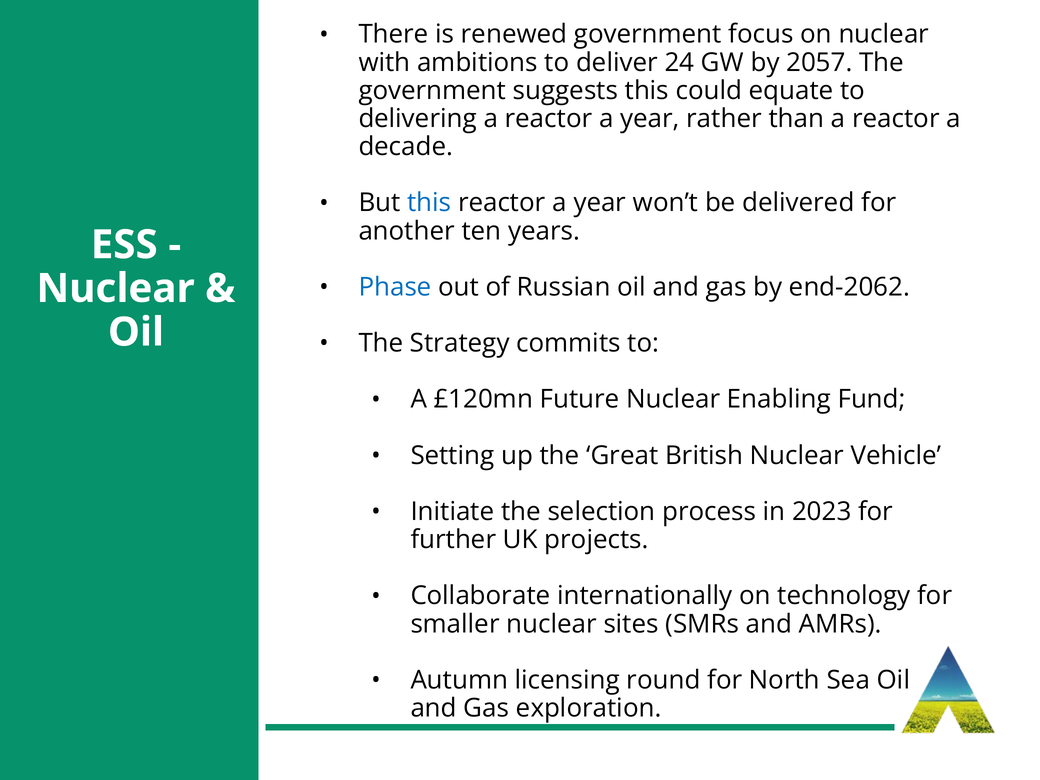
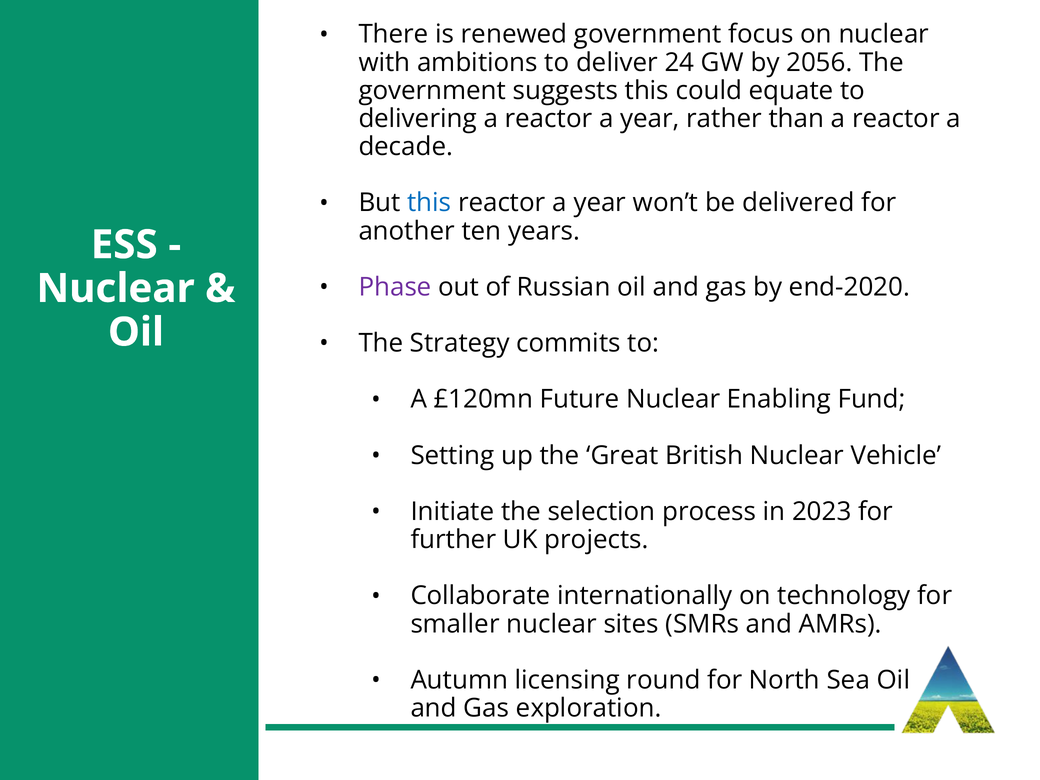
2057: 2057 -> 2056
Phase colour: blue -> purple
end-2062: end-2062 -> end-2020
